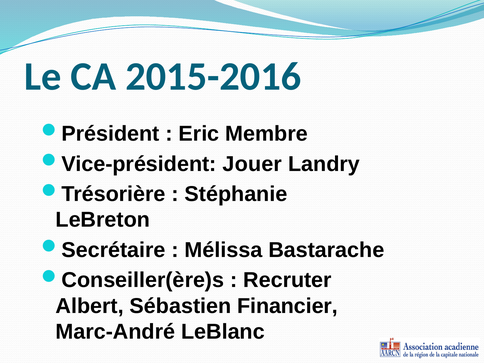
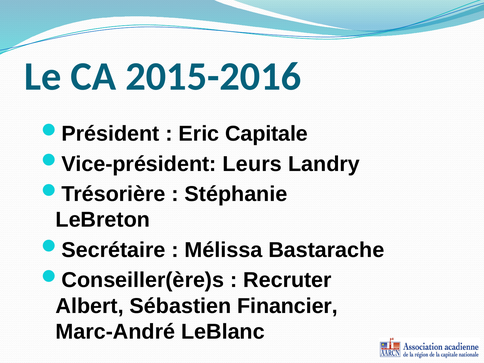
Membre: Membre -> Capitale
Jouer: Jouer -> Leurs
